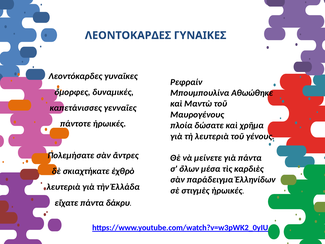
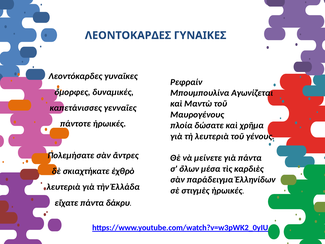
Αθωώθηκε: Αθωώθηκε -> Αγωνίζεται
